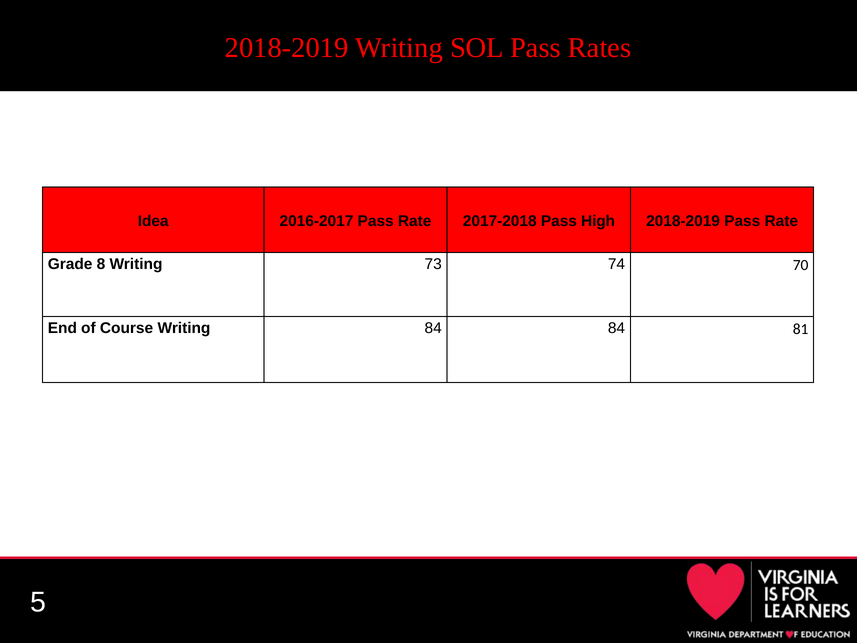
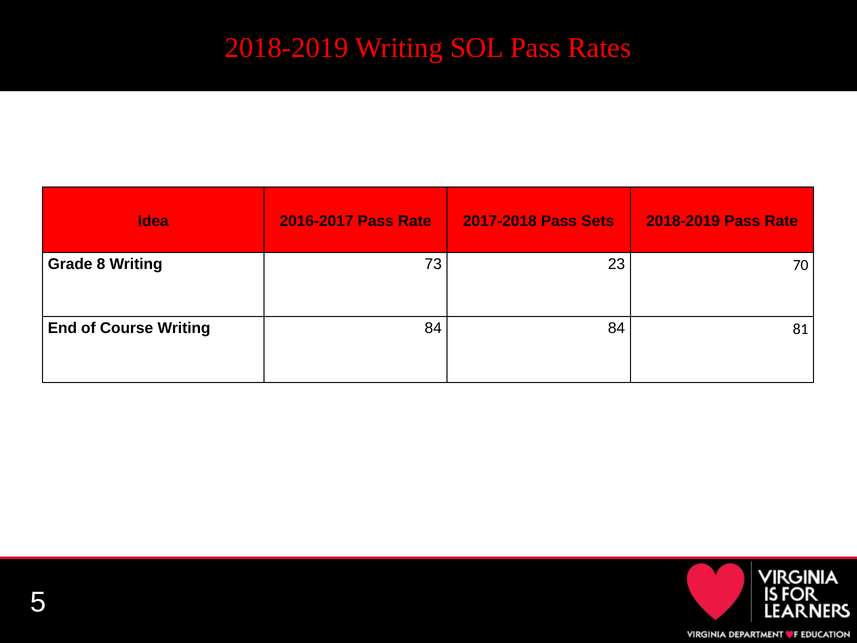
High: High -> Sets
74: 74 -> 23
